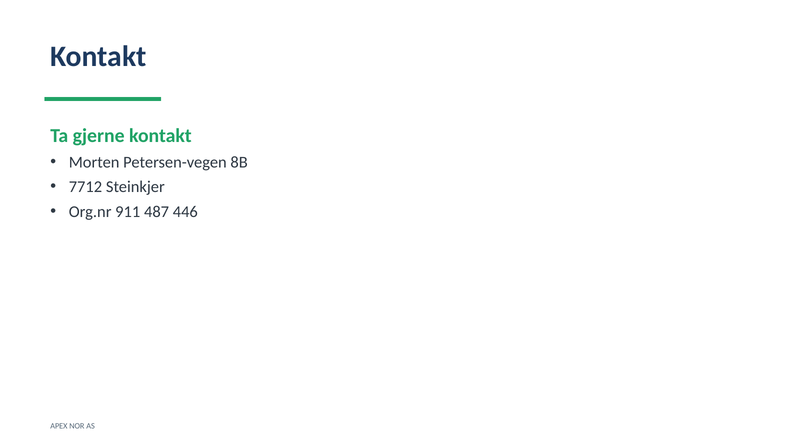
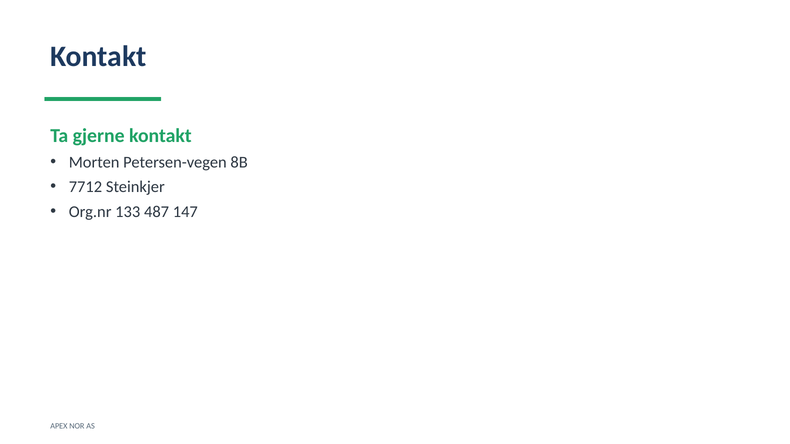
911: 911 -> 133
446: 446 -> 147
